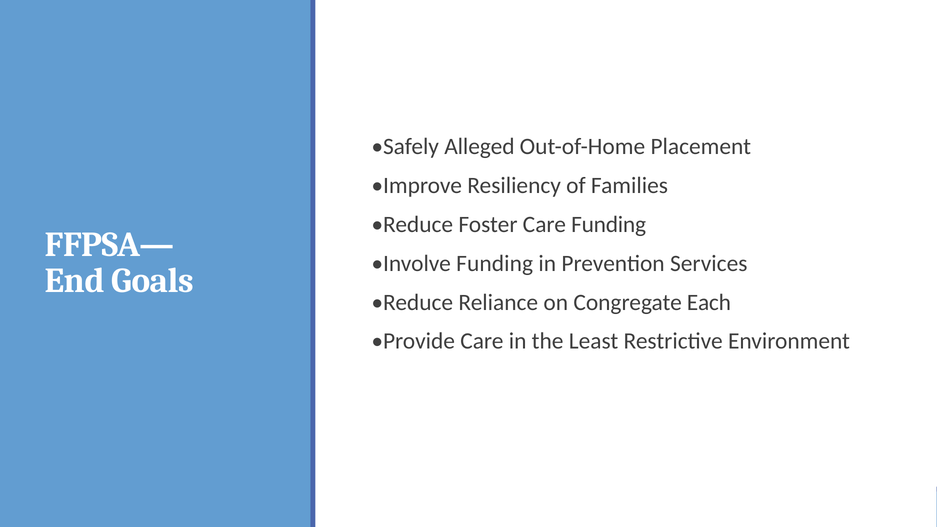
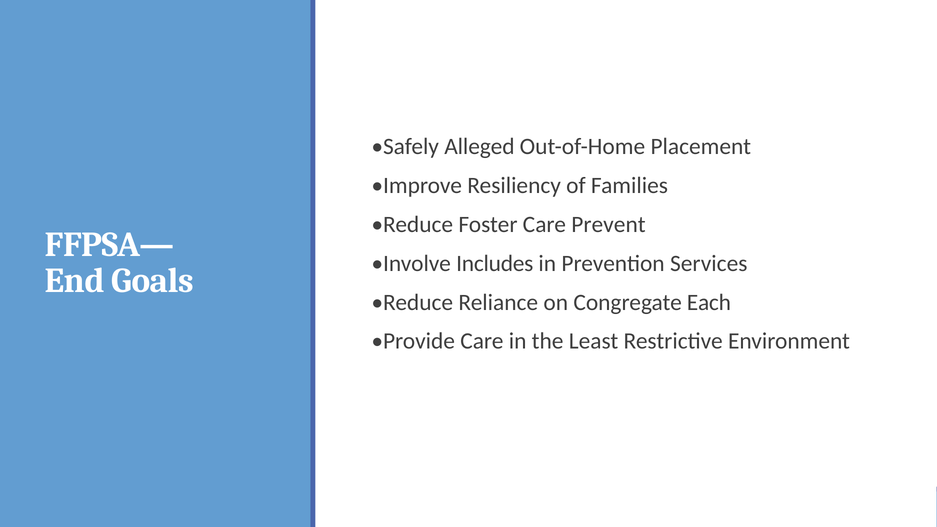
Care Funding: Funding -> Prevent
Involve Funding: Funding -> Includes
